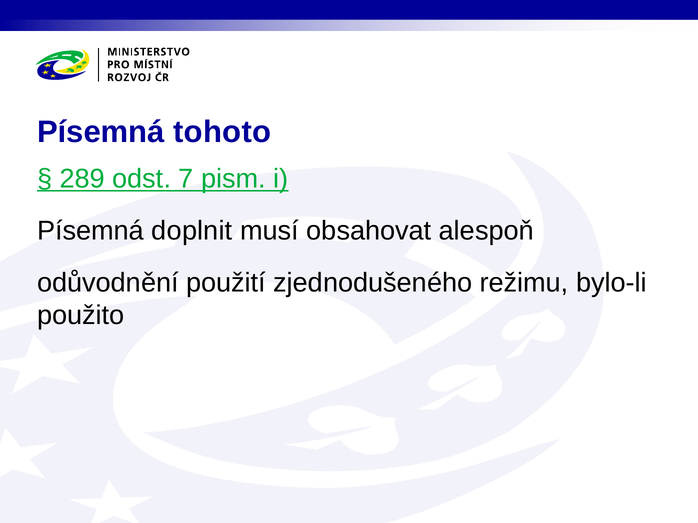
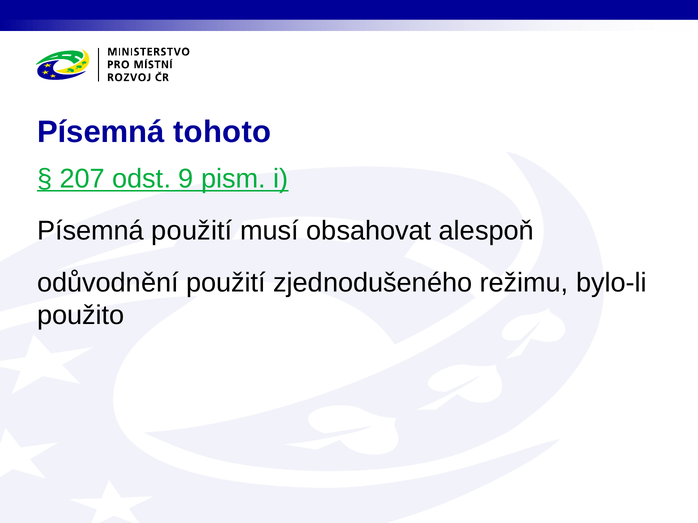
289: 289 -> 207
7: 7 -> 9
Písemná doplnit: doplnit -> použití
